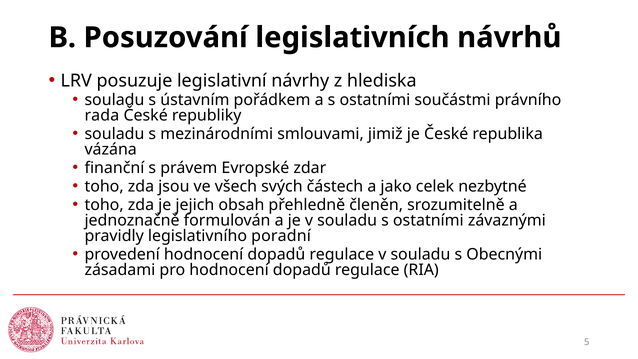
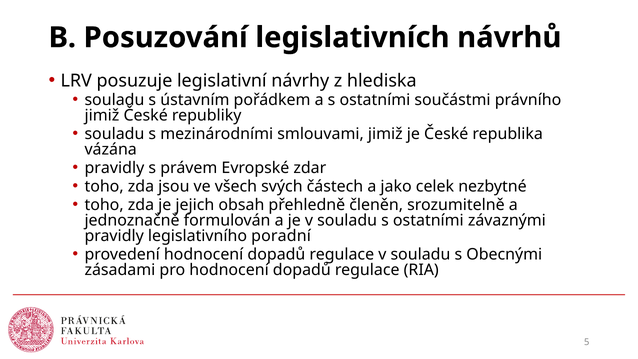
rada at (102, 116): rada -> jimiž
finanční at (114, 168): finanční -> pravidly
